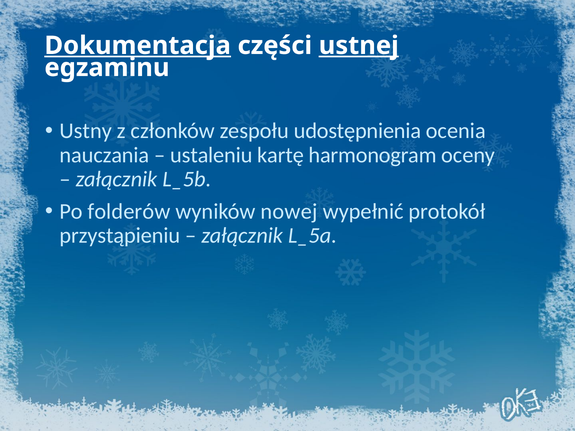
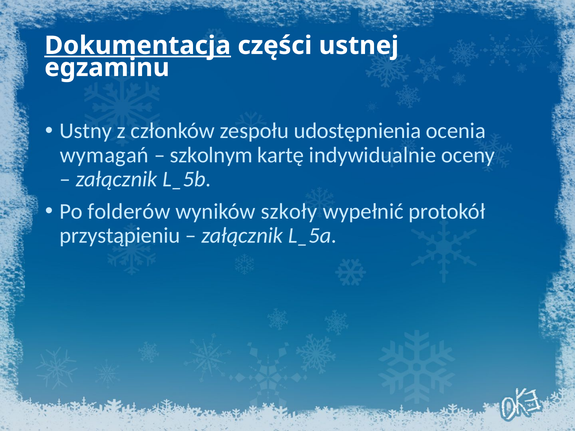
ustnej underline: present -> none
nauczania: nauczania -> wymagań
ustaleniu: ustaleniu -> szkolnym
harmonogram: harmonogram -> indywidualnie
nowej: nowej -> szkoły
